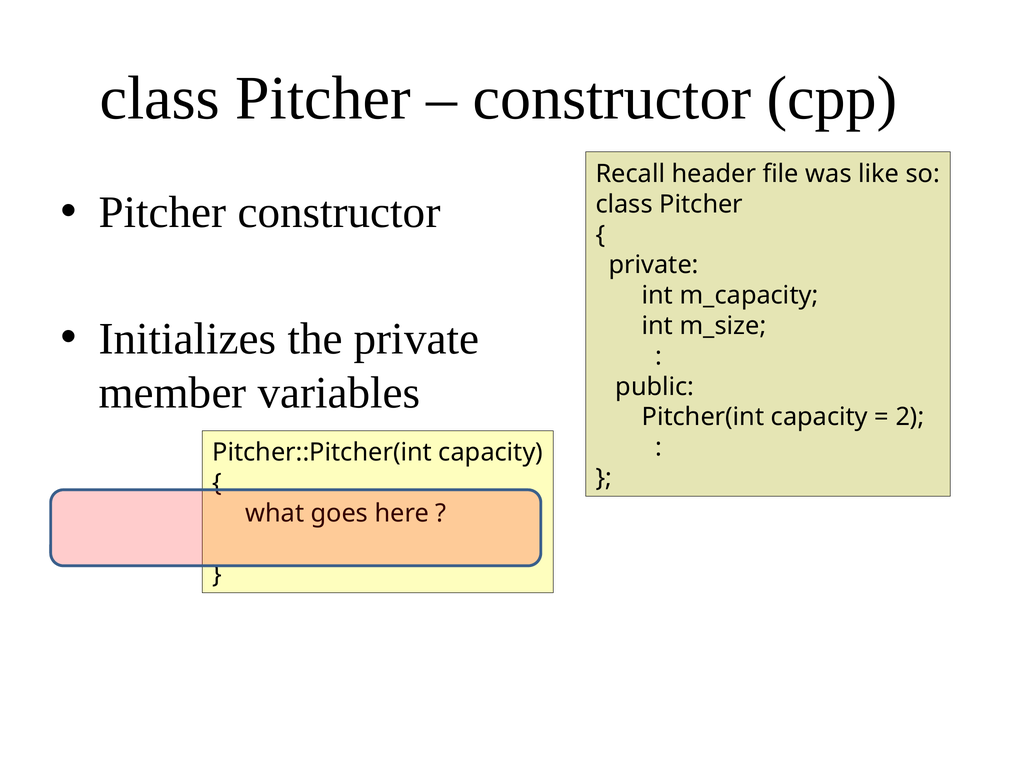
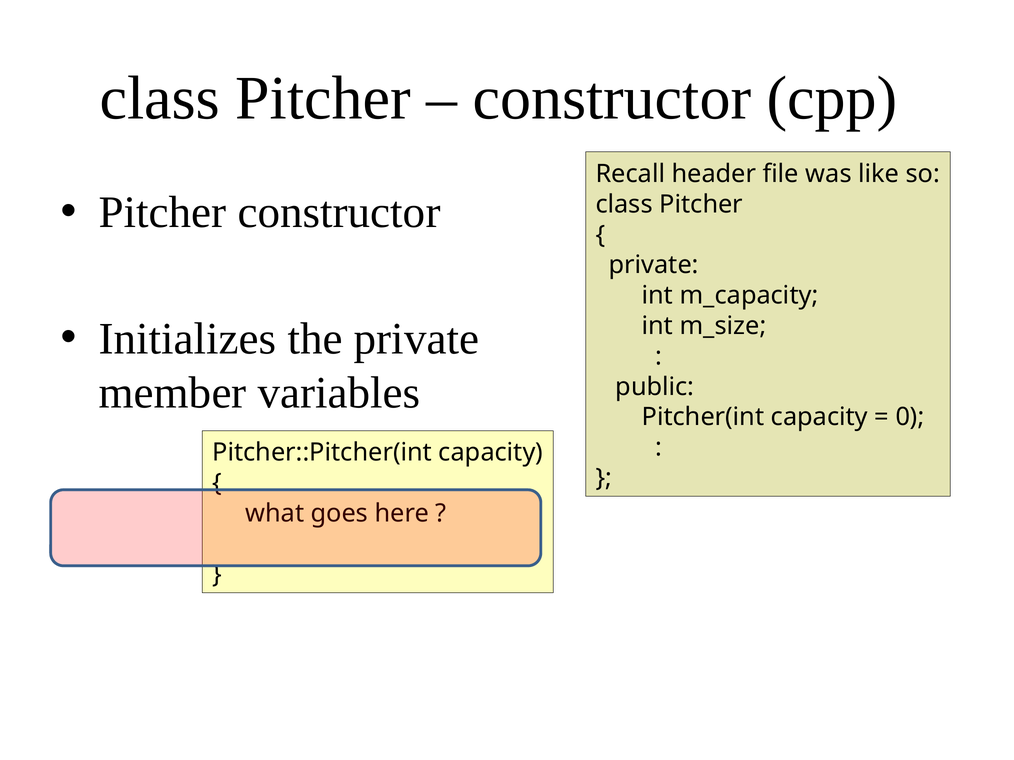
2: 2 -> 0
